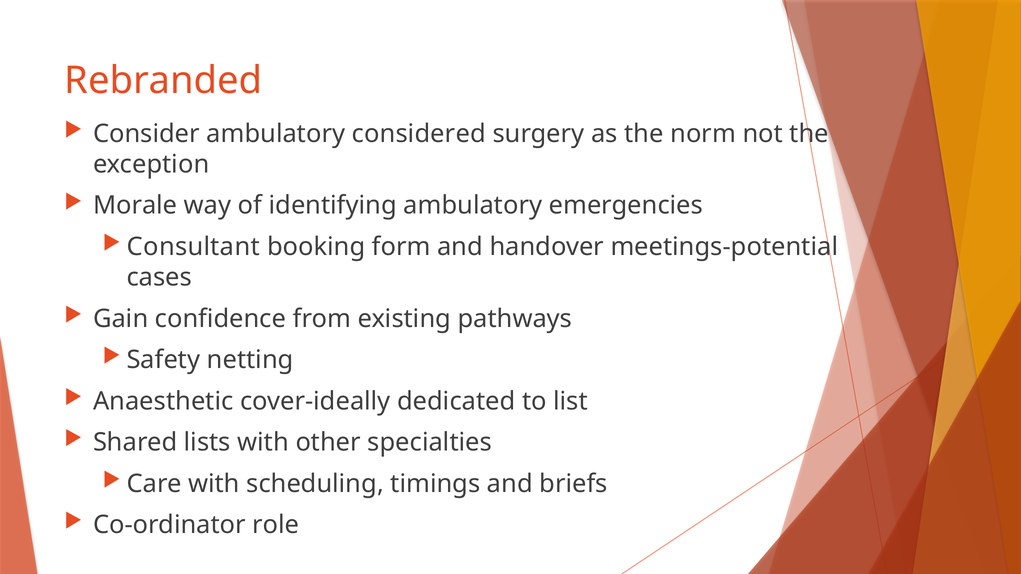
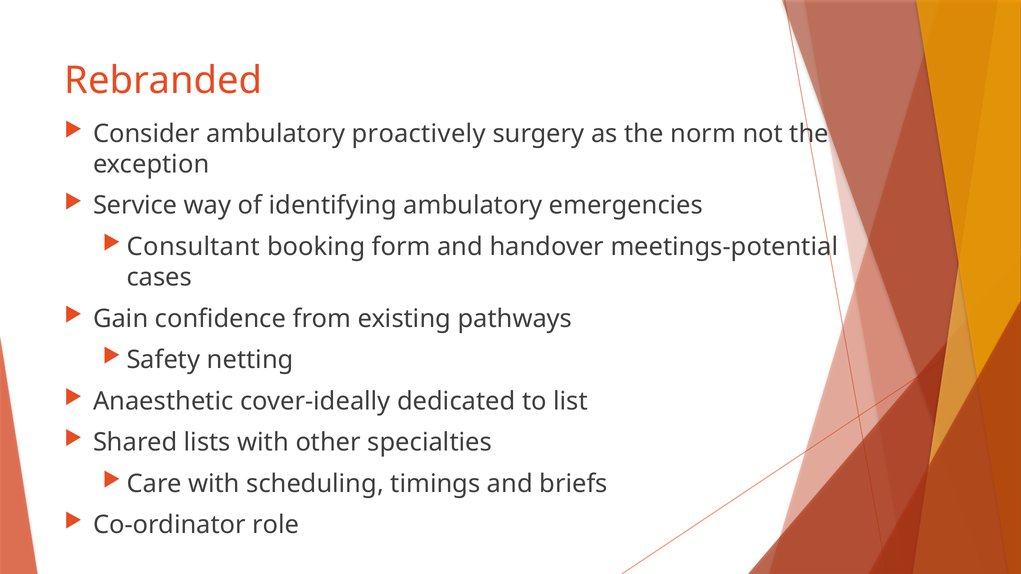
considered: considered -> proactively
Morale: Morale -> Service
